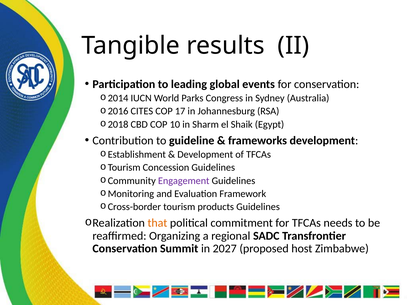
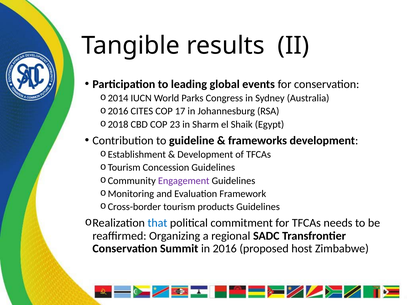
10: 10 -> 23
that colour: orange -> blue
2027: 2027 -> 2016
